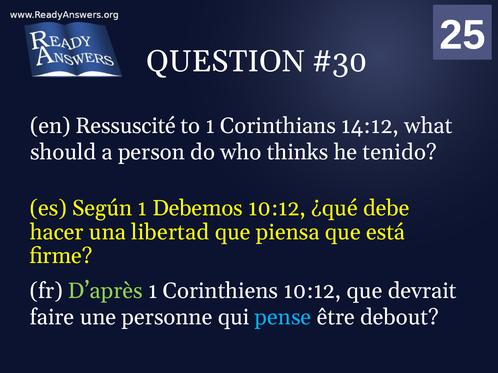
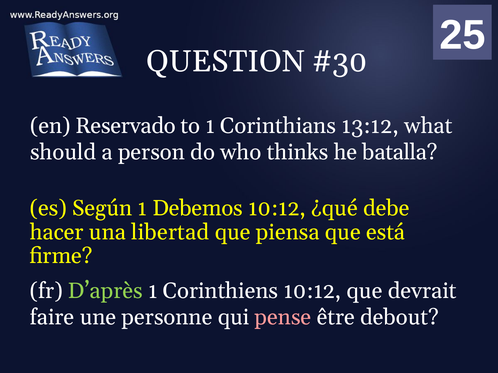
Ressuscité: Ressuscité -> Reservado
14:12: 14:12 -> 13:12
tenido: tenido -> batalla
pense colour: light blue -> pink
